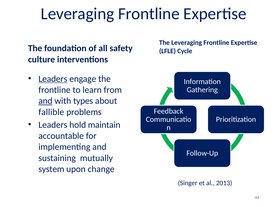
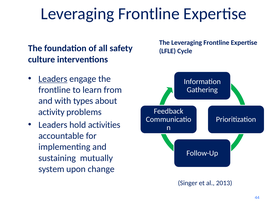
and at (45, 101) underline: present -> none
fallible: fallible -> activity
maintain: maintain -> activities
